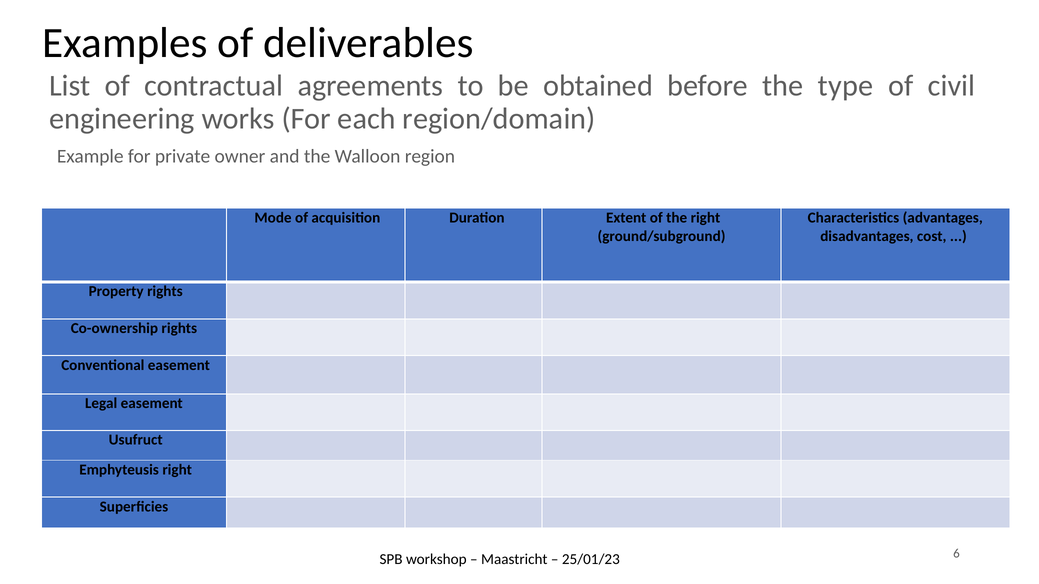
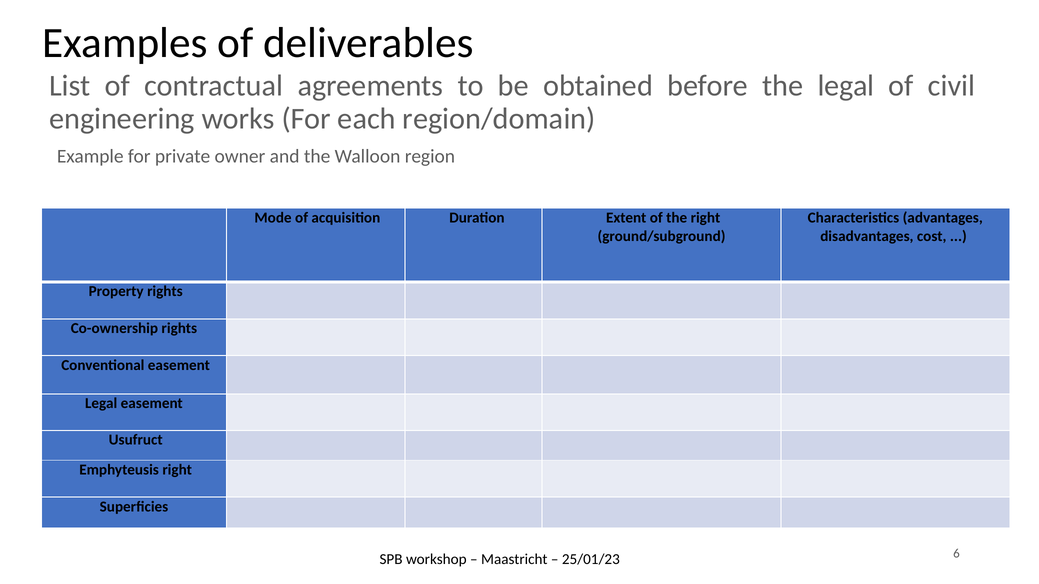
the type: type -> legal
